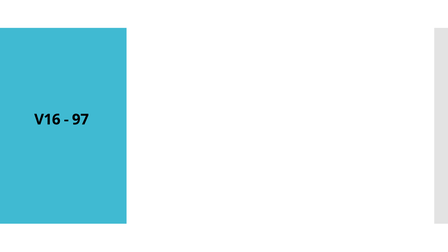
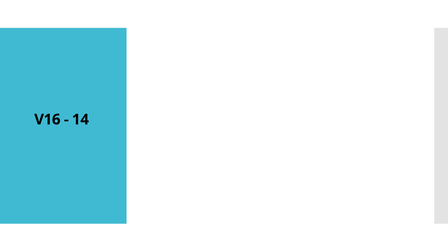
97: 97 -> 14
